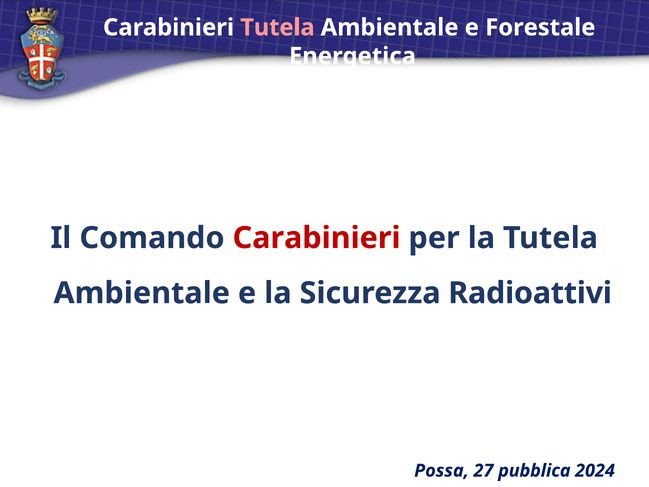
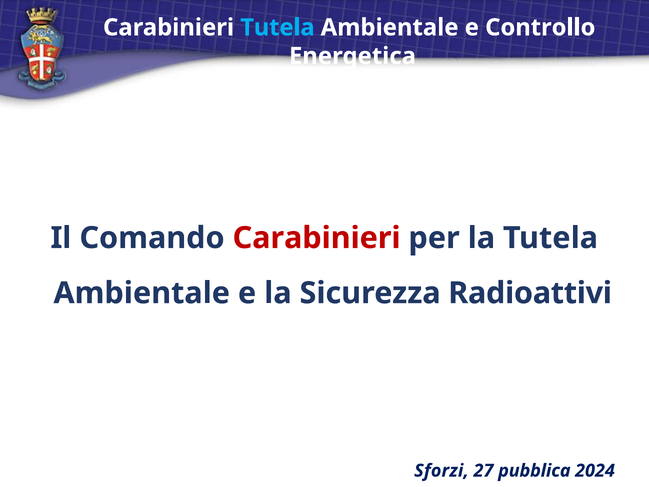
Tutela at (277, 27) colour: pink -> light blue
Forestale: Forestale -> Controllo
Possa: Possa -> Sforzi
